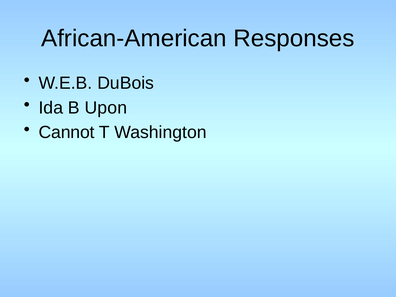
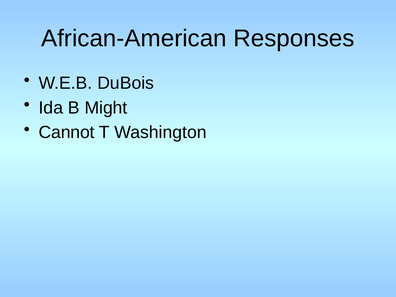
Upon: Upon -> Might
